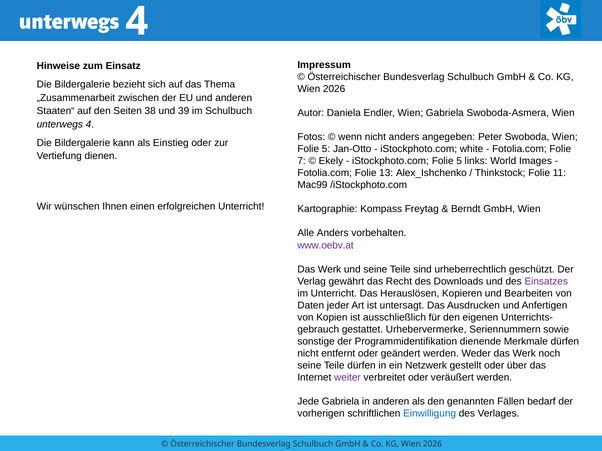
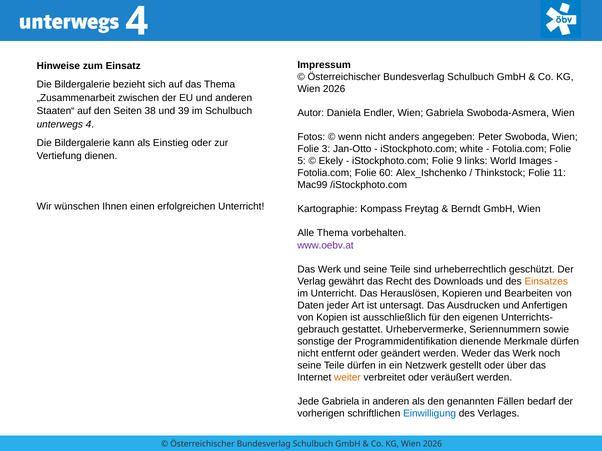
5 at (326, 149): 5 -> 3
7: 7 -> 5
iStockphoto.com Folie 5: 5 -> 9
13: 13 -> 60
Alle Anders: Anders -> Thema
Einsatzes colour: purple -> orange
weiter colour: purple -> orange
